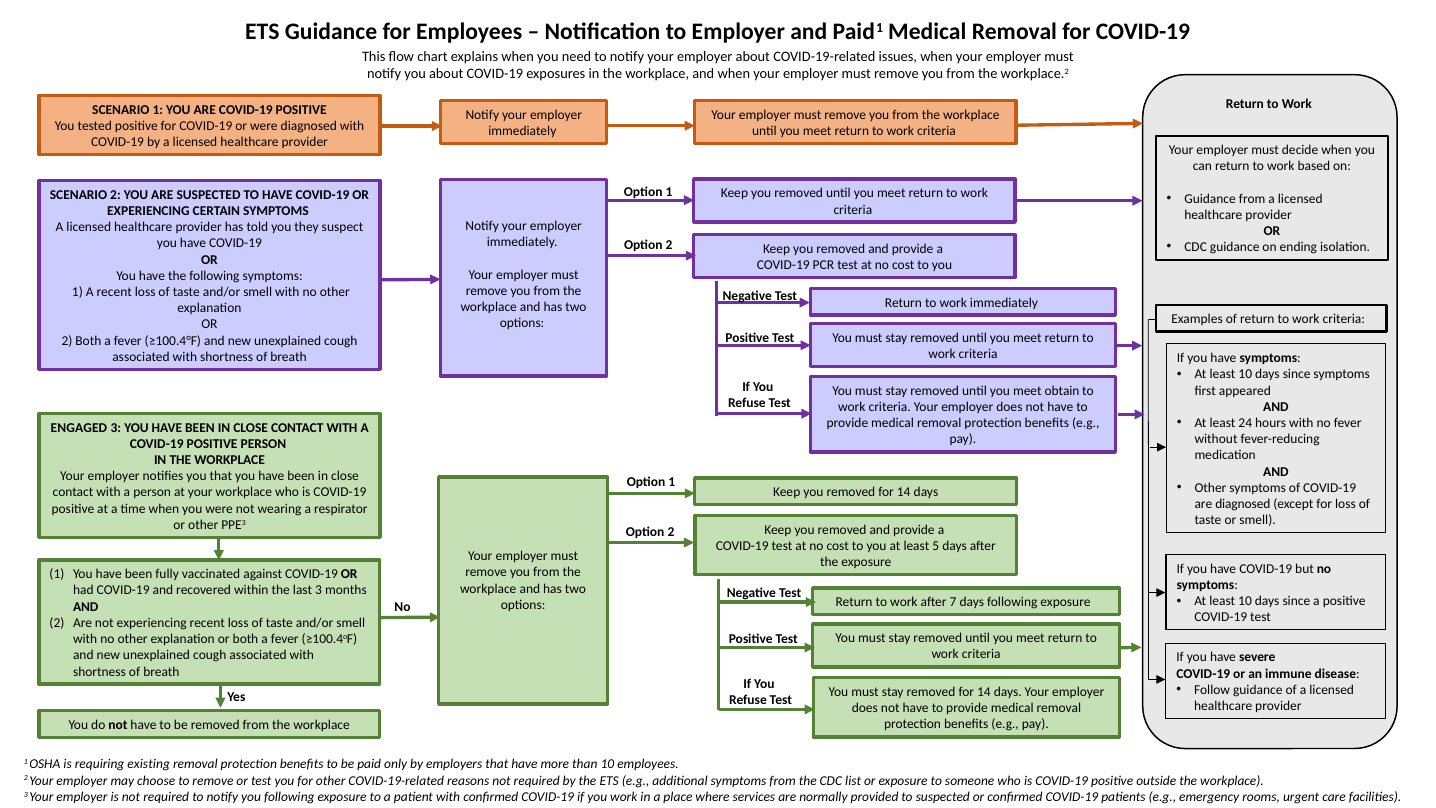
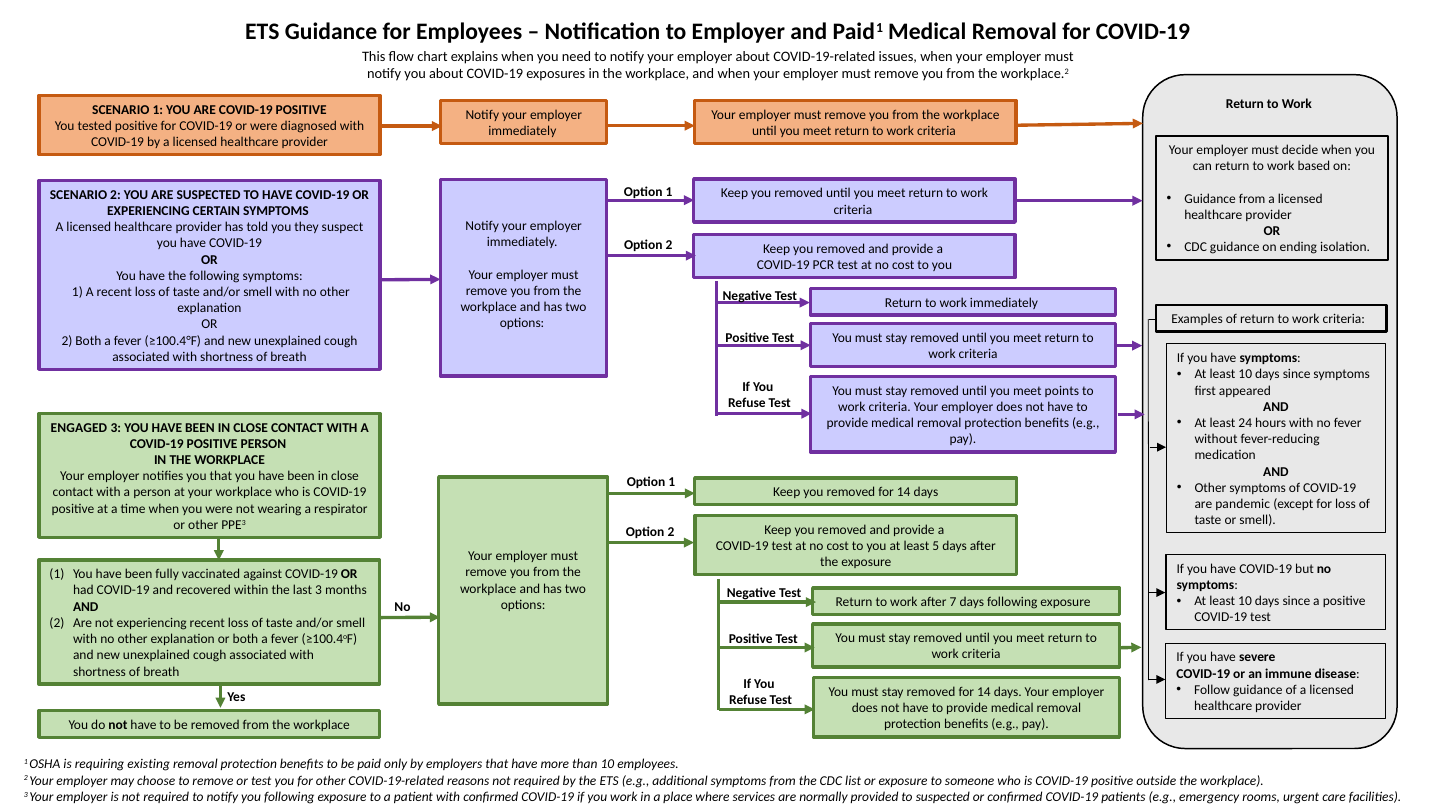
obtain: obtain -> points
are diagnosed: diagnosed -> pandemic
